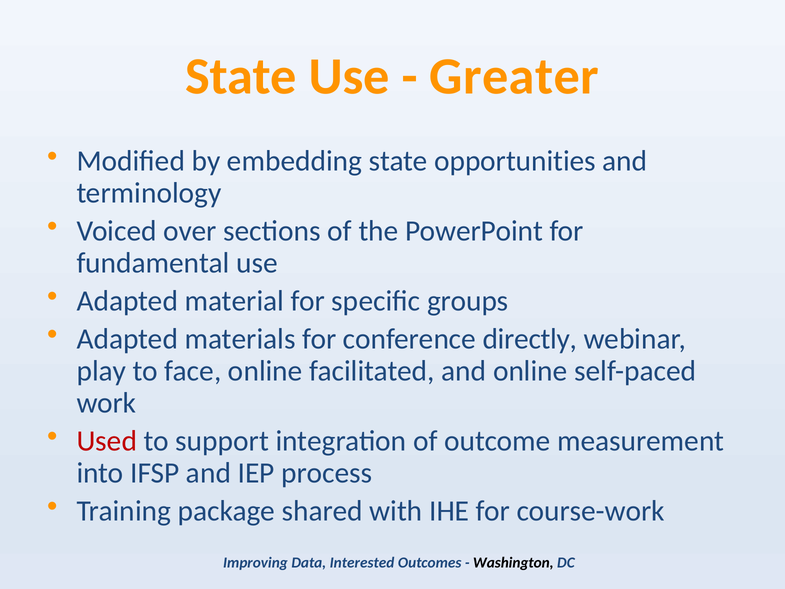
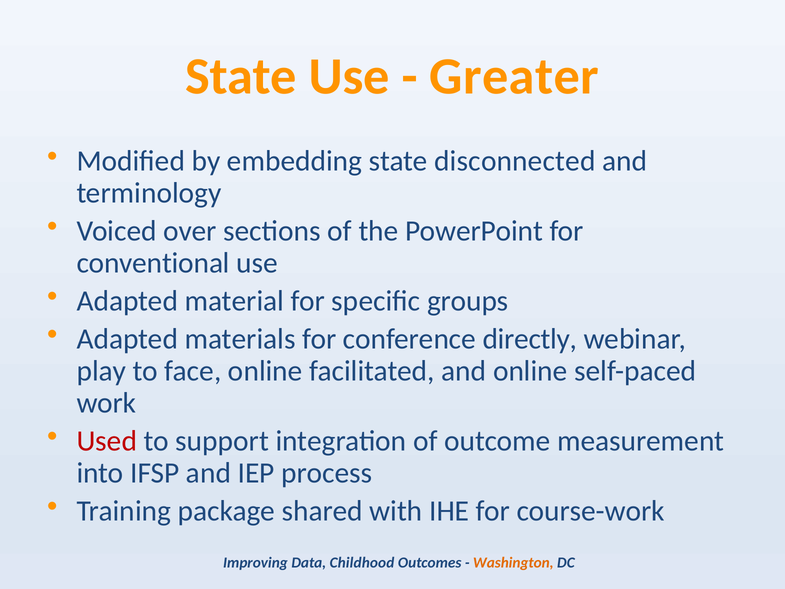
opportunities: opportunities -> disconnected
fundamental: fundamental -> conventional
Interested: Interested -> Childhood
Washington colour: black -> orange
